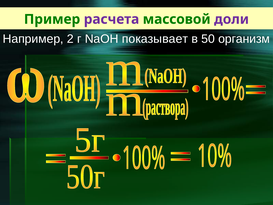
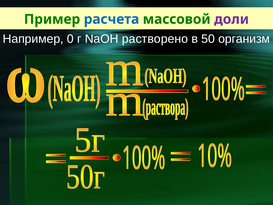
расчета colour: purple -> blue
2: 2 -> 0
показывает: показывает -> растворено
